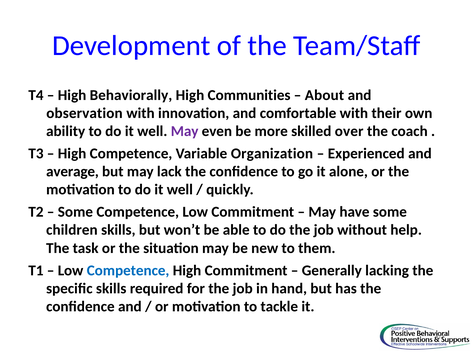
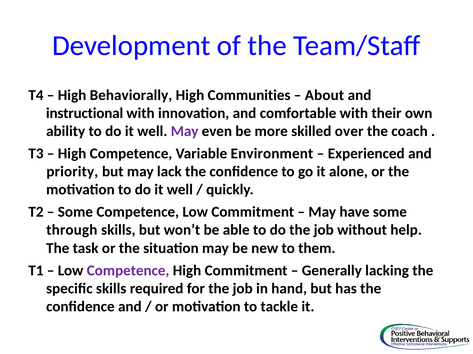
observation: observation -> instructional
Organization: Organization -> Environment
average: average -> priority
children: children -> through
Competence at (128, 271) colour: blue -> purple
